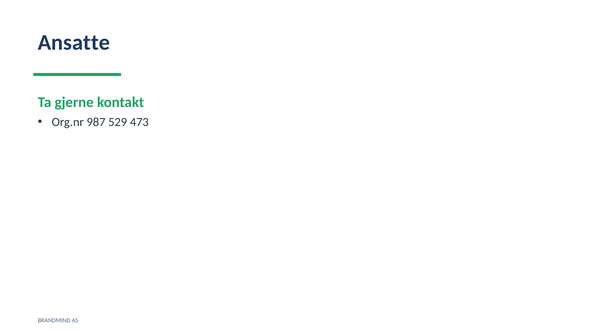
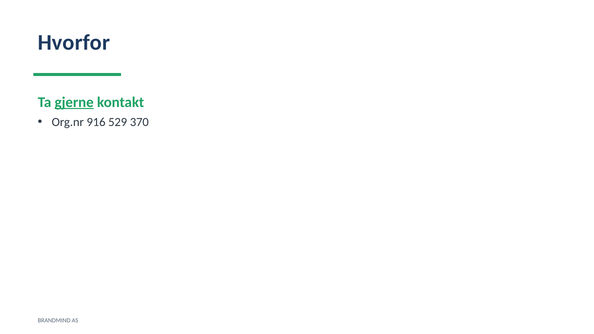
Ansatte: Ansatte -> Hvorfor
gjerne underline: none -> present
987: 987 -> 916
473: 473 -> 370
